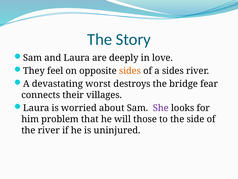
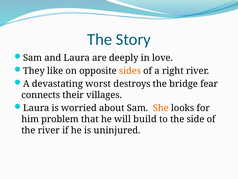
feel: feel -> like
a sides: sides -> right
She colour: purple -> orange
those: those -> build
